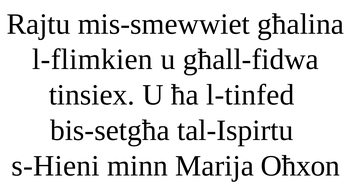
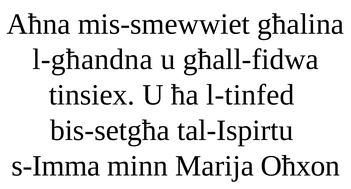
Rajtu: Rajtu -> Aħna
l-flimkien: l-flimkien -> l-għandna
s-Hieni: s-Hieni -> s-Imma
